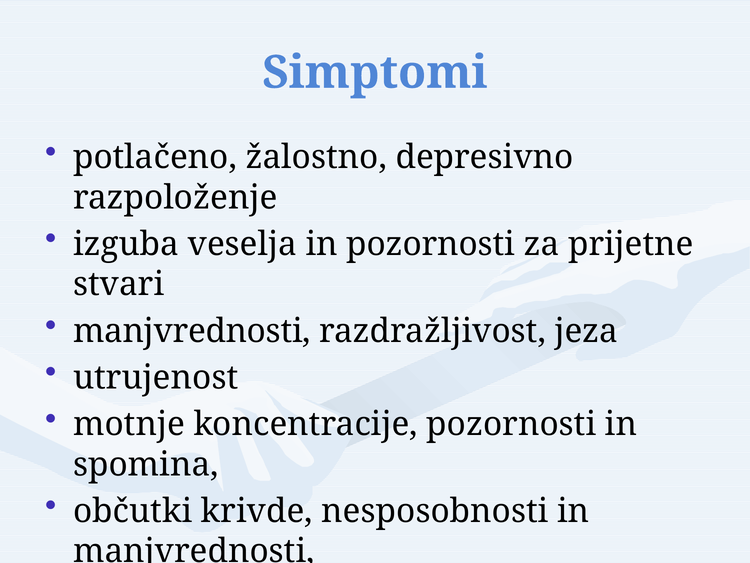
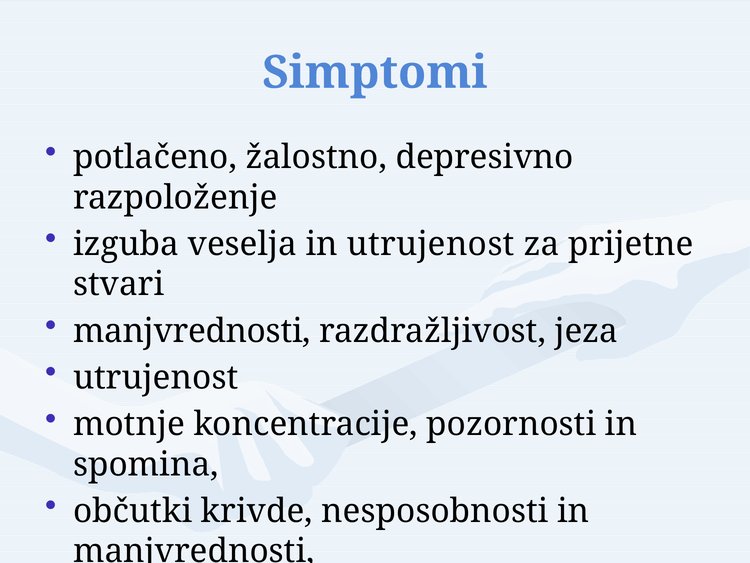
in pozornosti: pozornosti -> utrujenost
